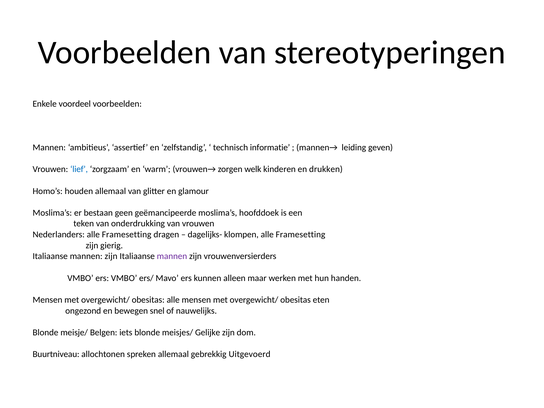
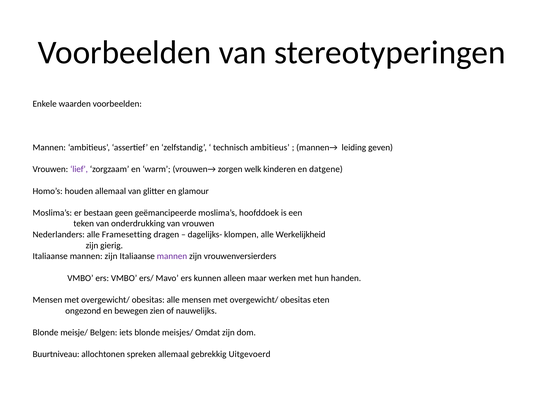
voordeel: voordeel -> waarden
technisch informatie: informatie -> ambitieus
lief colour: blue -> purple
drukken: drukken -> datgene
klompen alle Framesetting: Framesetting -> Werkelijkheid
snel: snel -> zien
Gelijke: Gelijke -> Omdat
